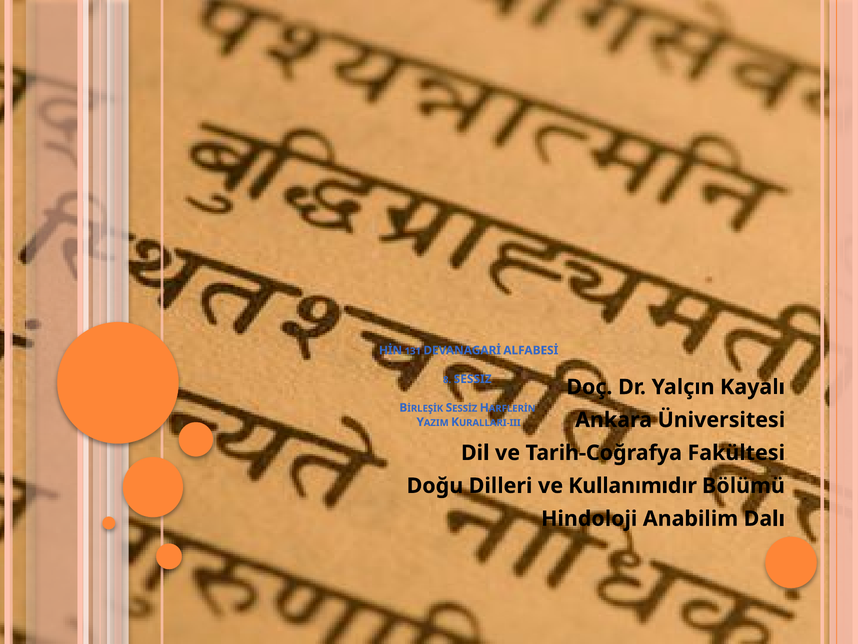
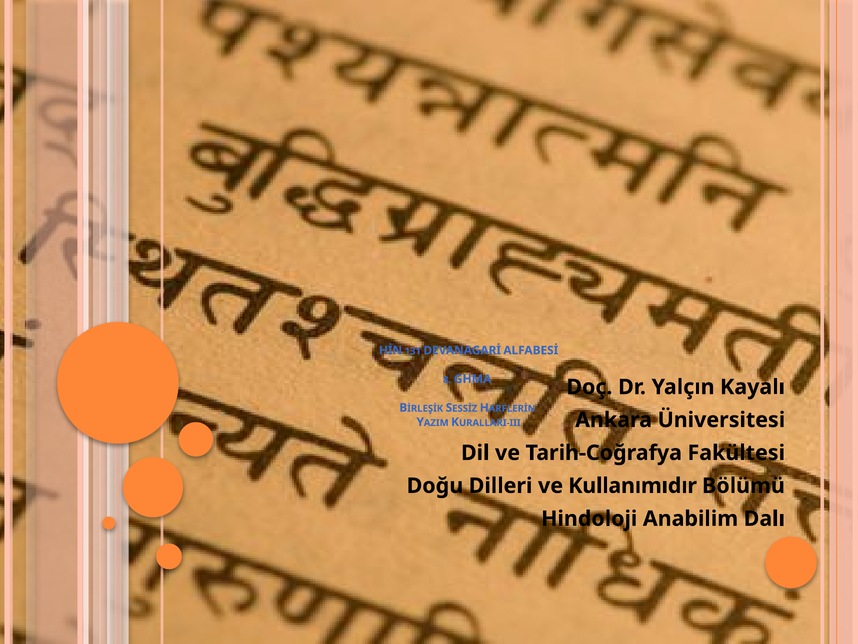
SESSIZ: SESSIZ -> GHMA
